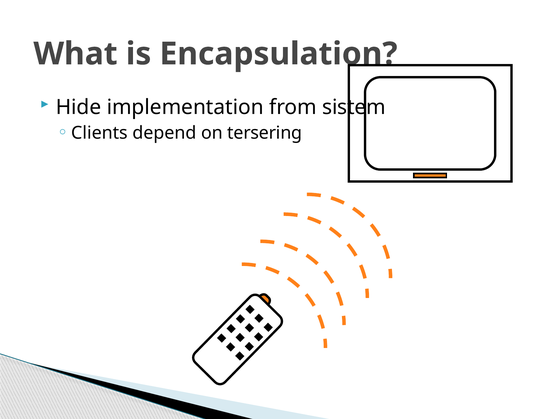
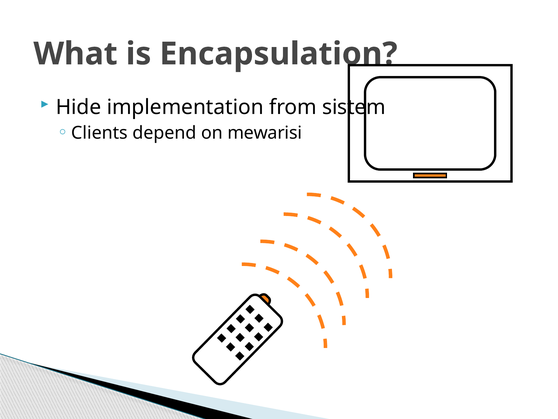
tersering: tersering -> mewarisi
